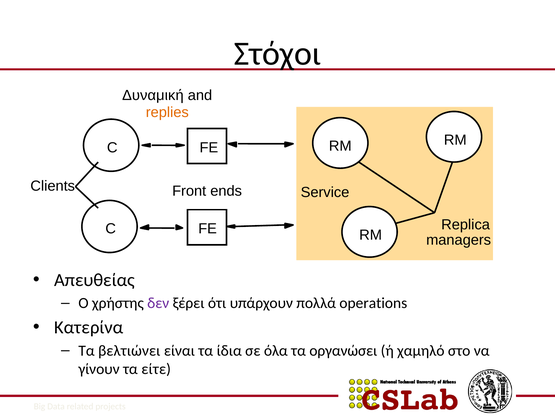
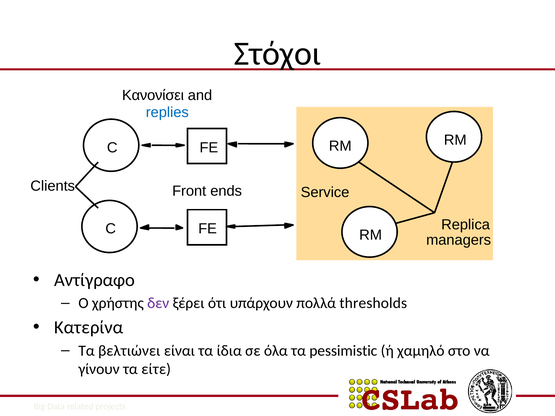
Δυναμική: Δυναμική -> Κανονίσει
replies colour: orange -> blue
Απευθείας: Απευθείας -> Αντίγραφο
operations: operations -> thresholds
οργανώσει: οργανώσει -> pessimistic
